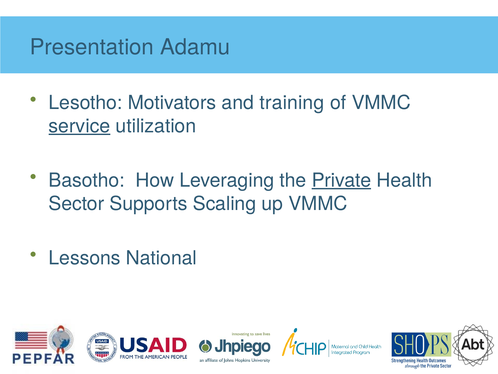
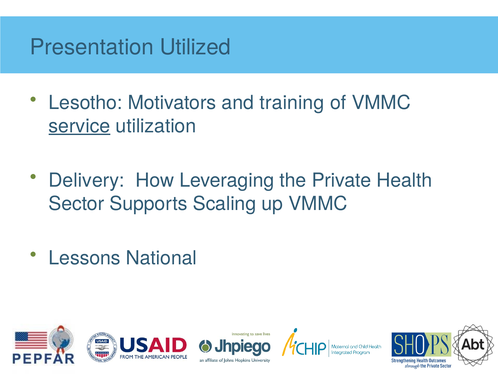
Adamu: Adamu -> Utilized
Basotho: Basotho -> Delivery
Private underline: present -> none
